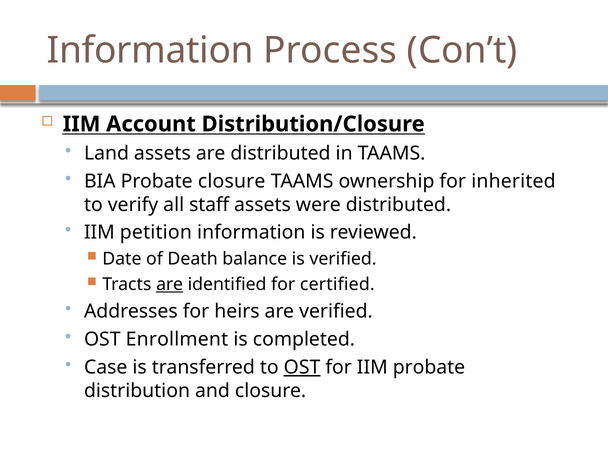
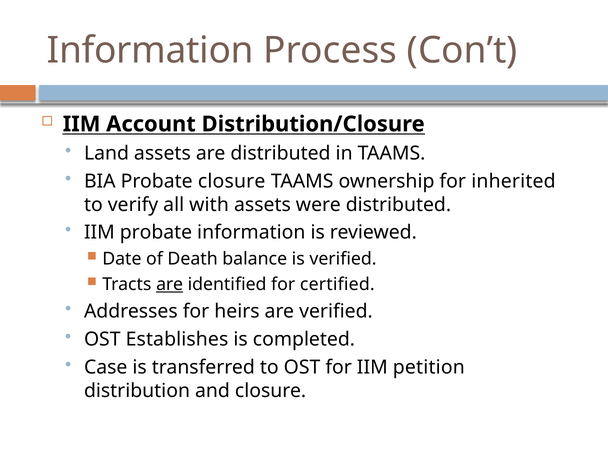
staff: staff -> with
IIM petition: petition -> probate
Enrollment: Enrollment -> Establishes
OST at (302, 367) underline: present -> none
IIM probate: probate -> petition
